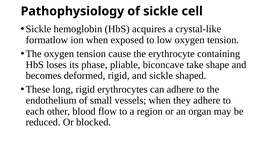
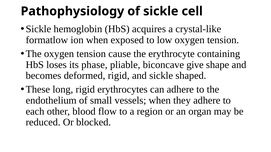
take: take -> give
